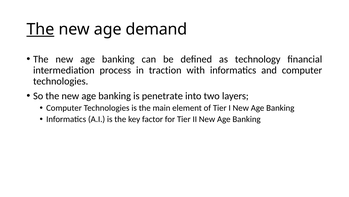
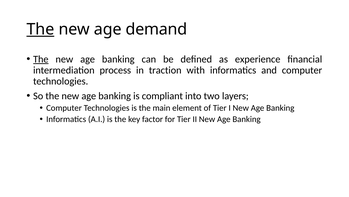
The at (41, 59) underline: none -> present
technology: technology -> experience
penetrate: penetrate -> compliant
